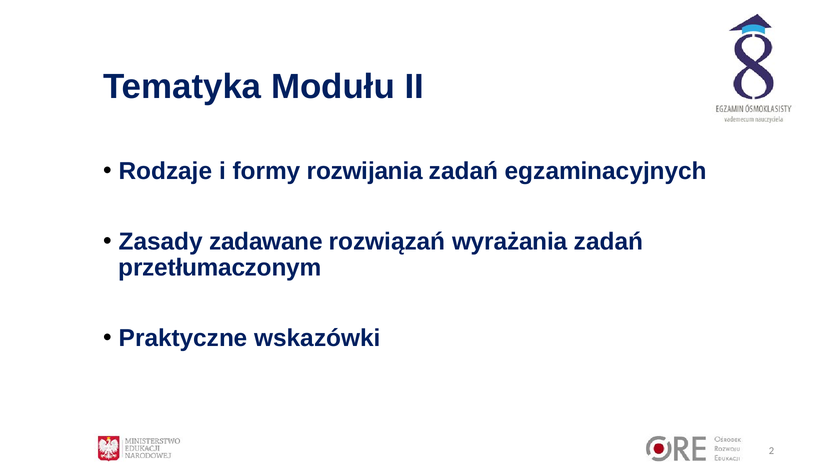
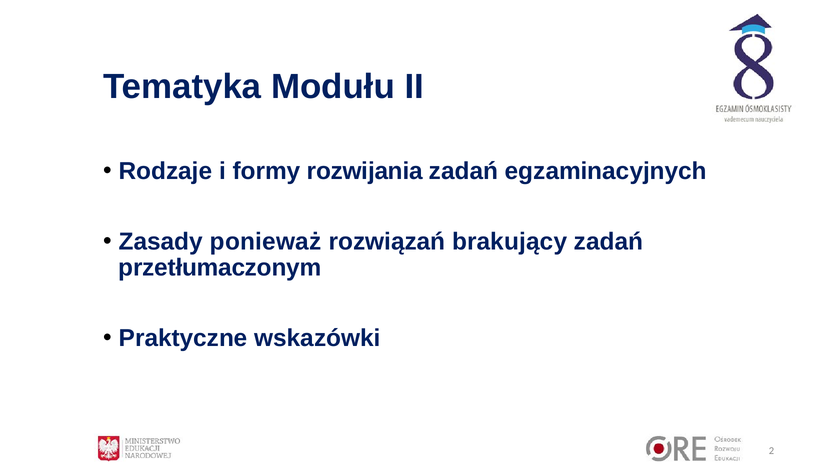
zadawane: zadawane -> ponieważ
wyrażania: wyrażania -> brakujący
